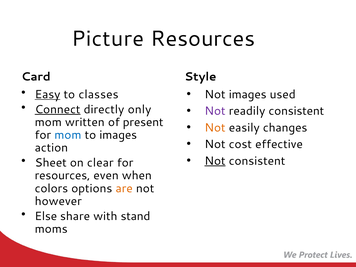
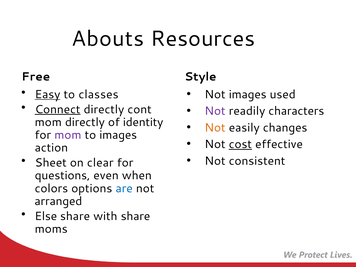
Picture: Picture -> Abouts
Card: Card -> Free
only: only -> cont
readily consistent: consistent -> characters
mom written: written -> directly
present: present -> identity
mom at (68, 135) colour: blue -> purple
cost underline: none -> present
Not at (215, 161) underline: present -> none
resources at (62, 176): resources -> questions
are colour: orange -> blue
however: however -> arranged
with stand: stand -> share
